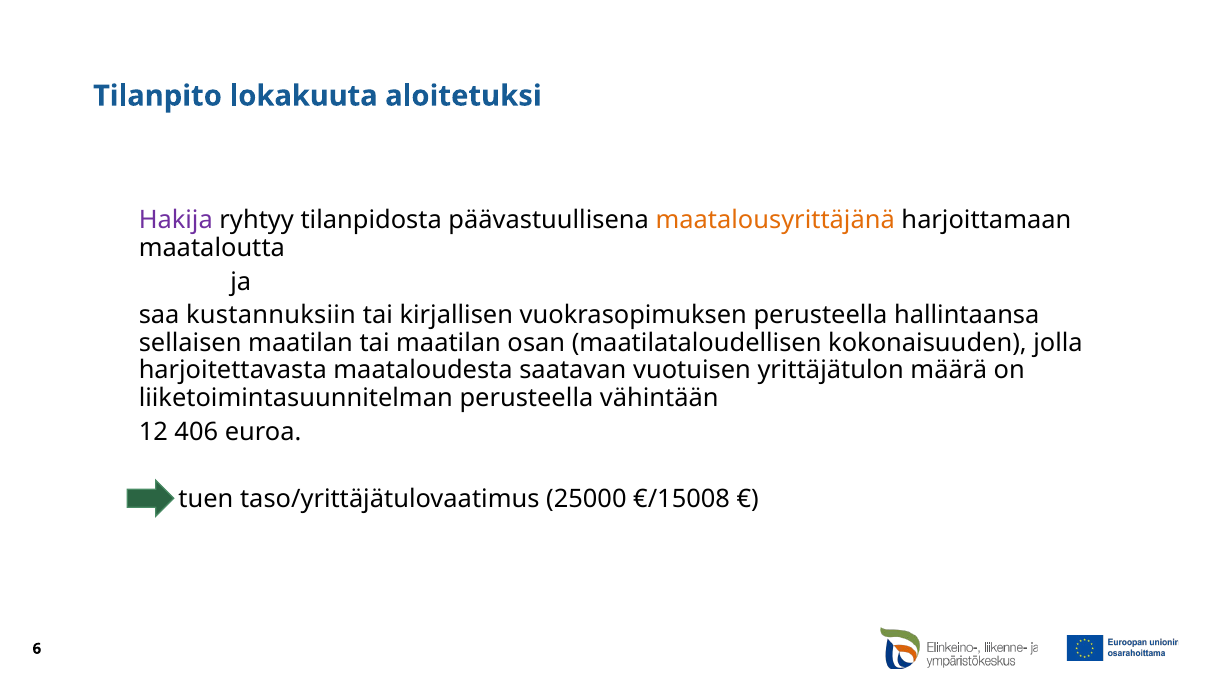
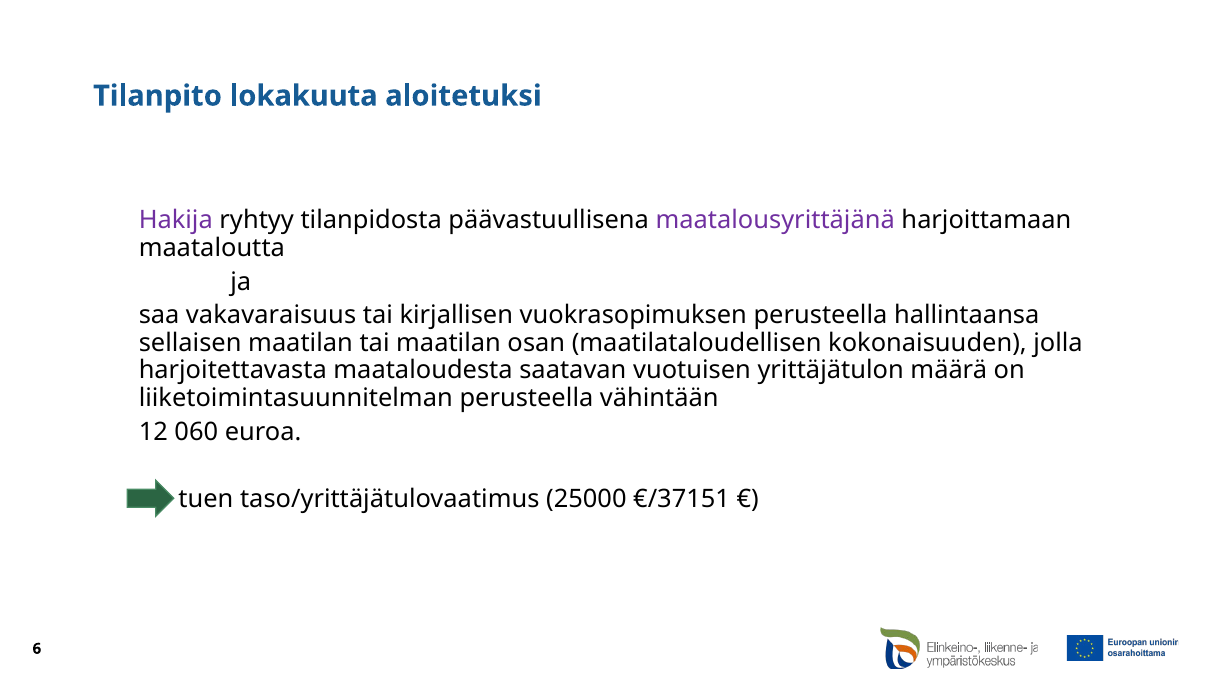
maatalousyrittäjänä colour: orange -> purple
kustannuksiin: kustannuksiin -> vakavaraisuus
406: 406 -> 060
€/15008: €/15008 -> €/37151
